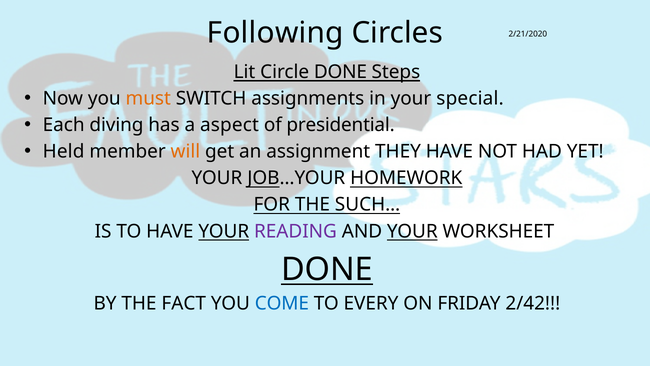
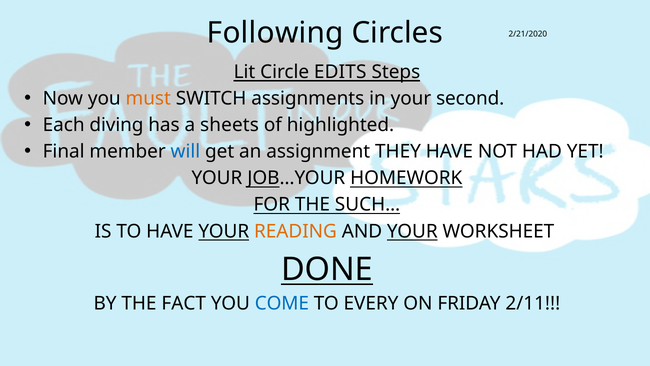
Circle DONE: DONE -> EDITS
special: special -> second
aspect: aspect -> sheets
presidential: presidential -> highlighted
Held: Held -> Final
will colour: orange -> blue
READING colour: purple -> orange
2/42: 2/42 -> 2/11
